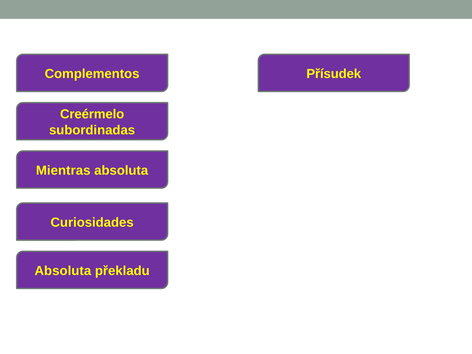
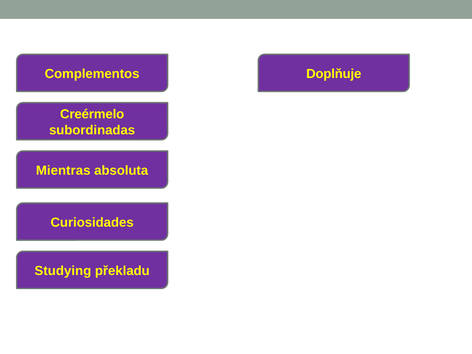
Přísudek: Přísudek -> Doplňuje
Absoluta at (63, 271): Absoluta -> Studying
